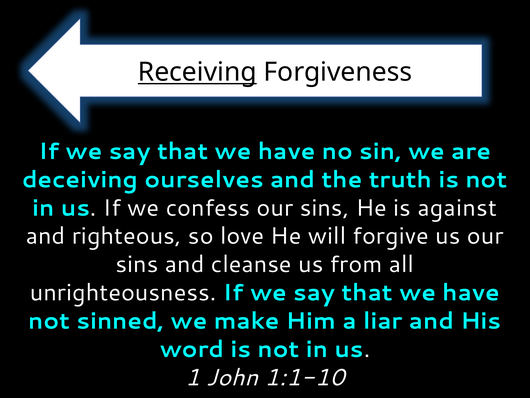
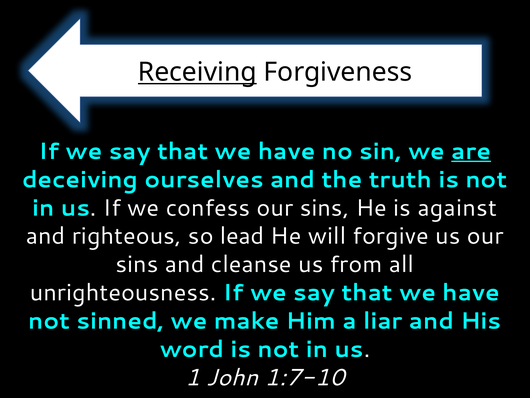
are underline: none -> present
love: love -> lead
1:1-10: 1:1-10 -> 1:7-10
